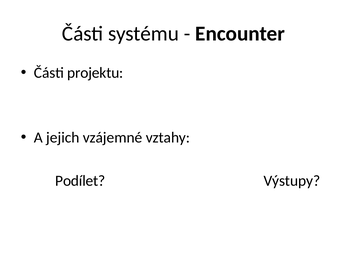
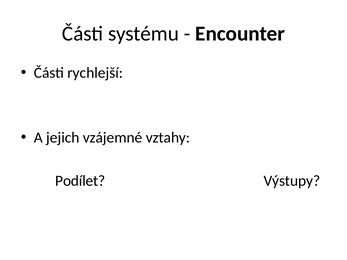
projektu: projektu -> rychlejší
